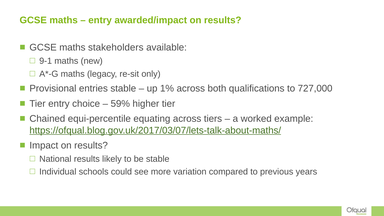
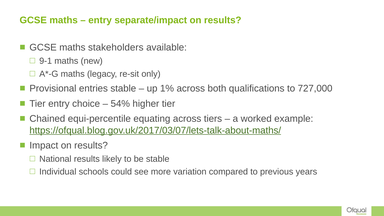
awarded/impact: awarded/impact -> separate/impact
59%: 59% -> 54%
